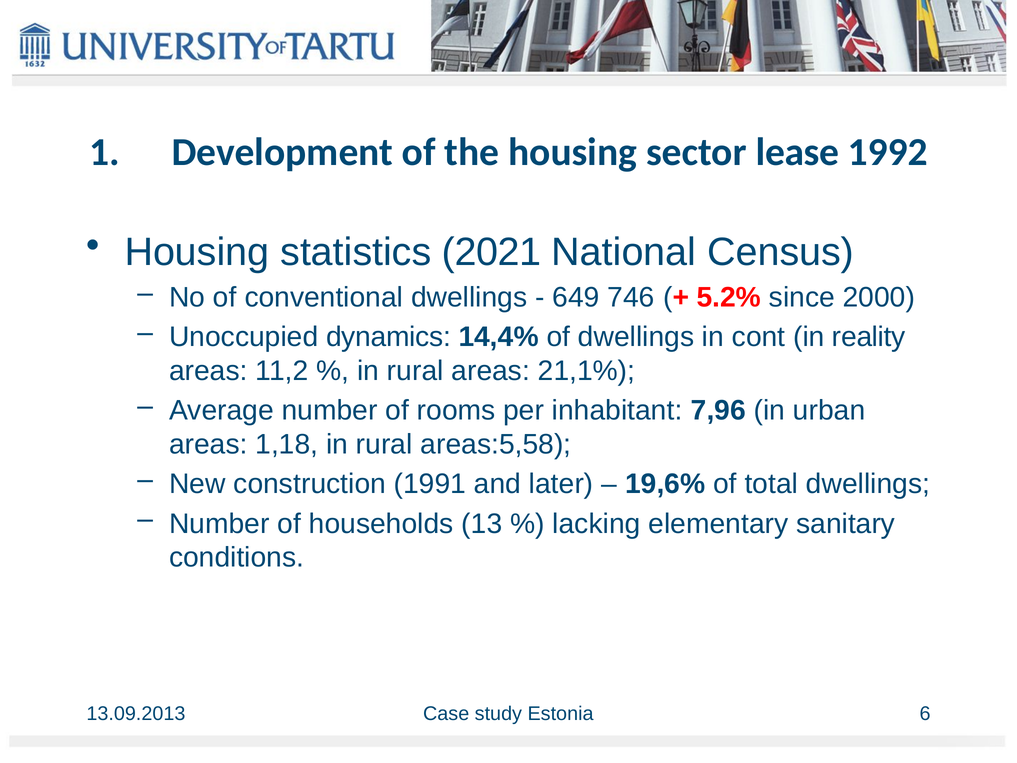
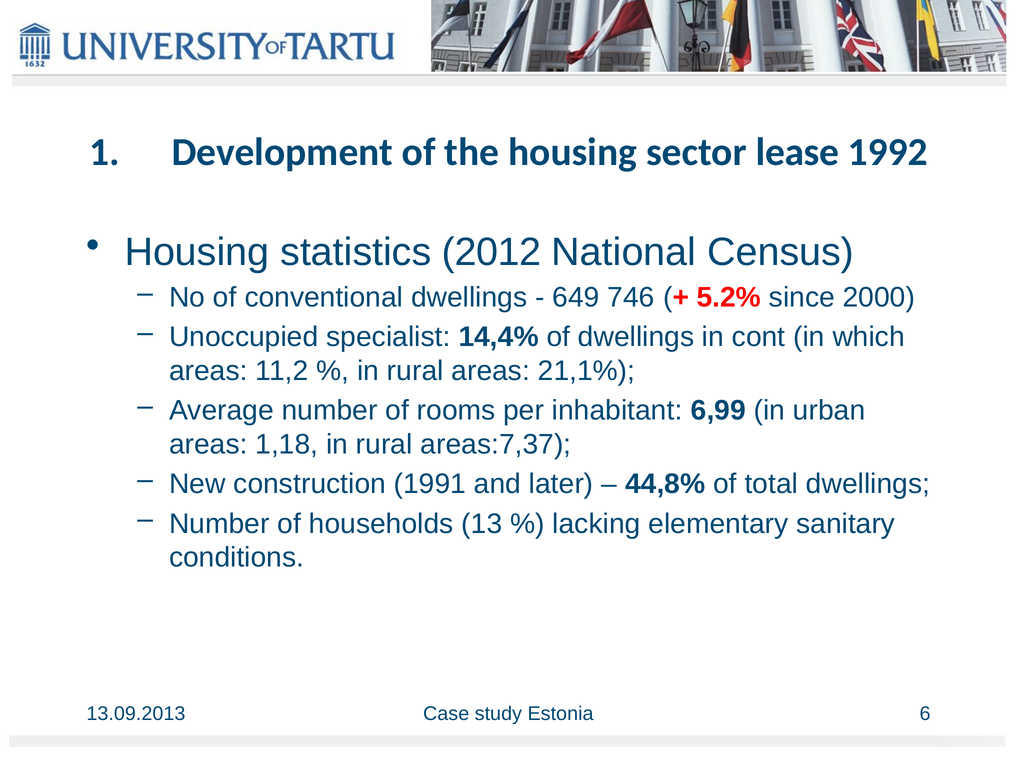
2021: 2021 -> 2012
dynamics: dynamics -> specialist
reality: reality -> which
7,96: 7,96 -> 6,99
areas:5,58: areas:5,58 -> areas:7,37
19,6%: 19,6% -> 44,8%
